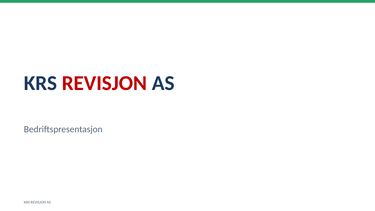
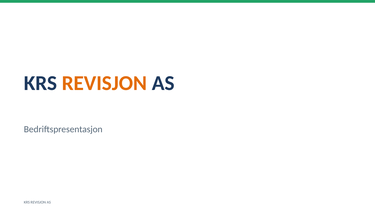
REVISJON at (104, 83) colour: red -> orange
